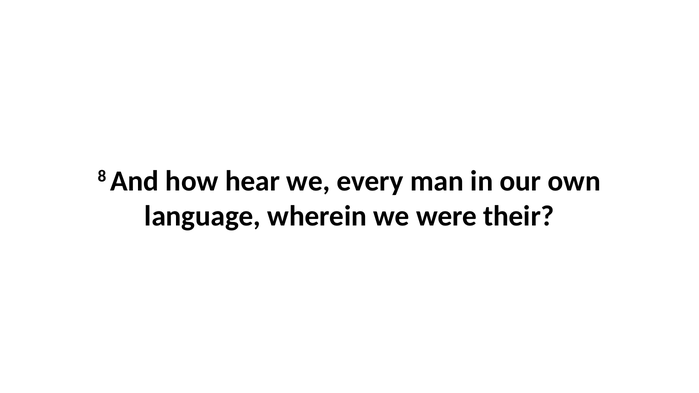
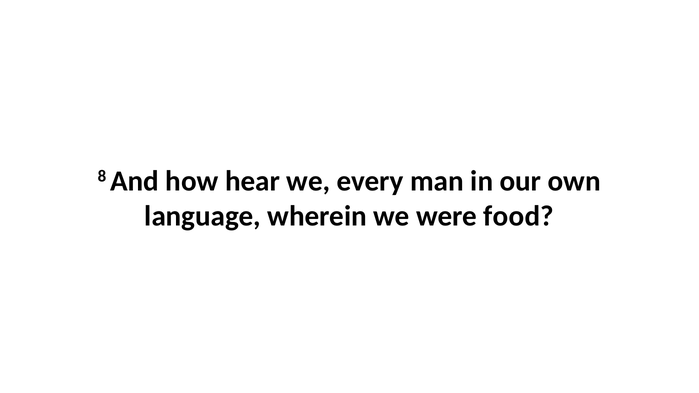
their: their -> food
